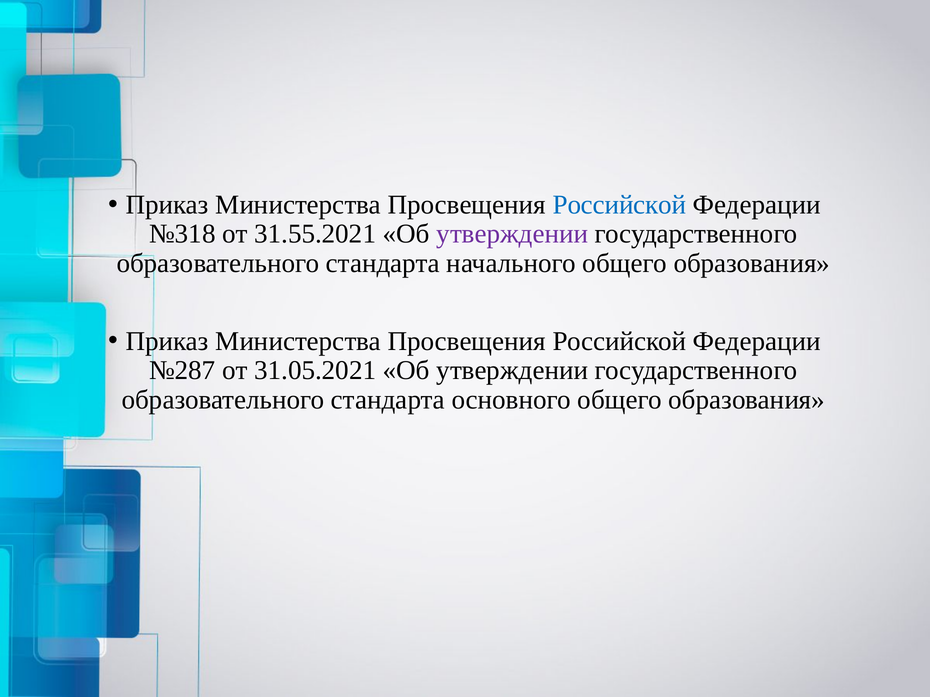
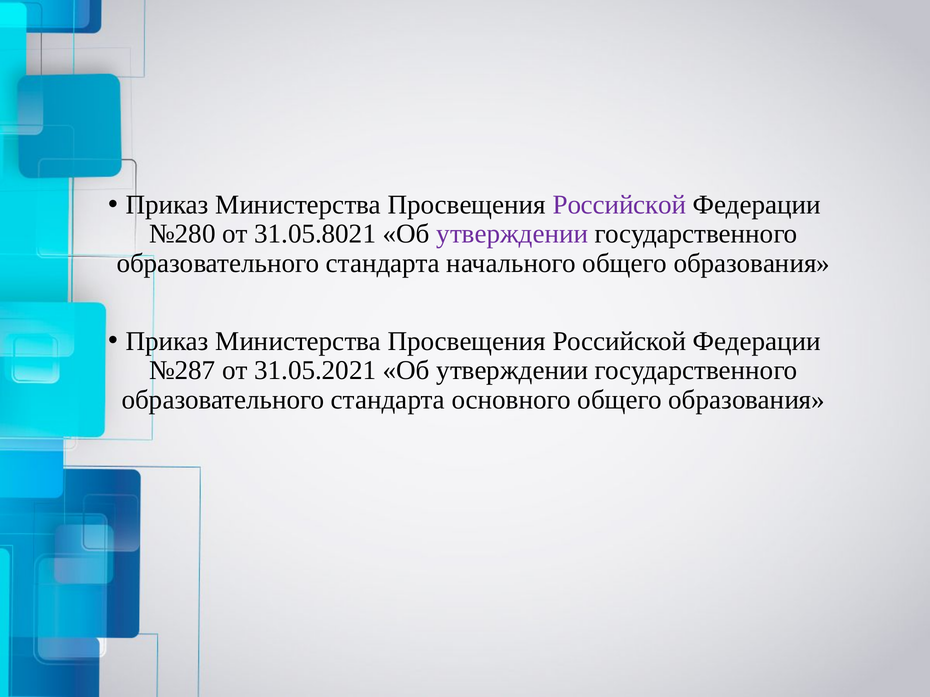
Российской at (619, 205) colour: blue -> purple
№318: №318 -> №280
31.55.2021: 31.55.2021 -> 31.05.8021
